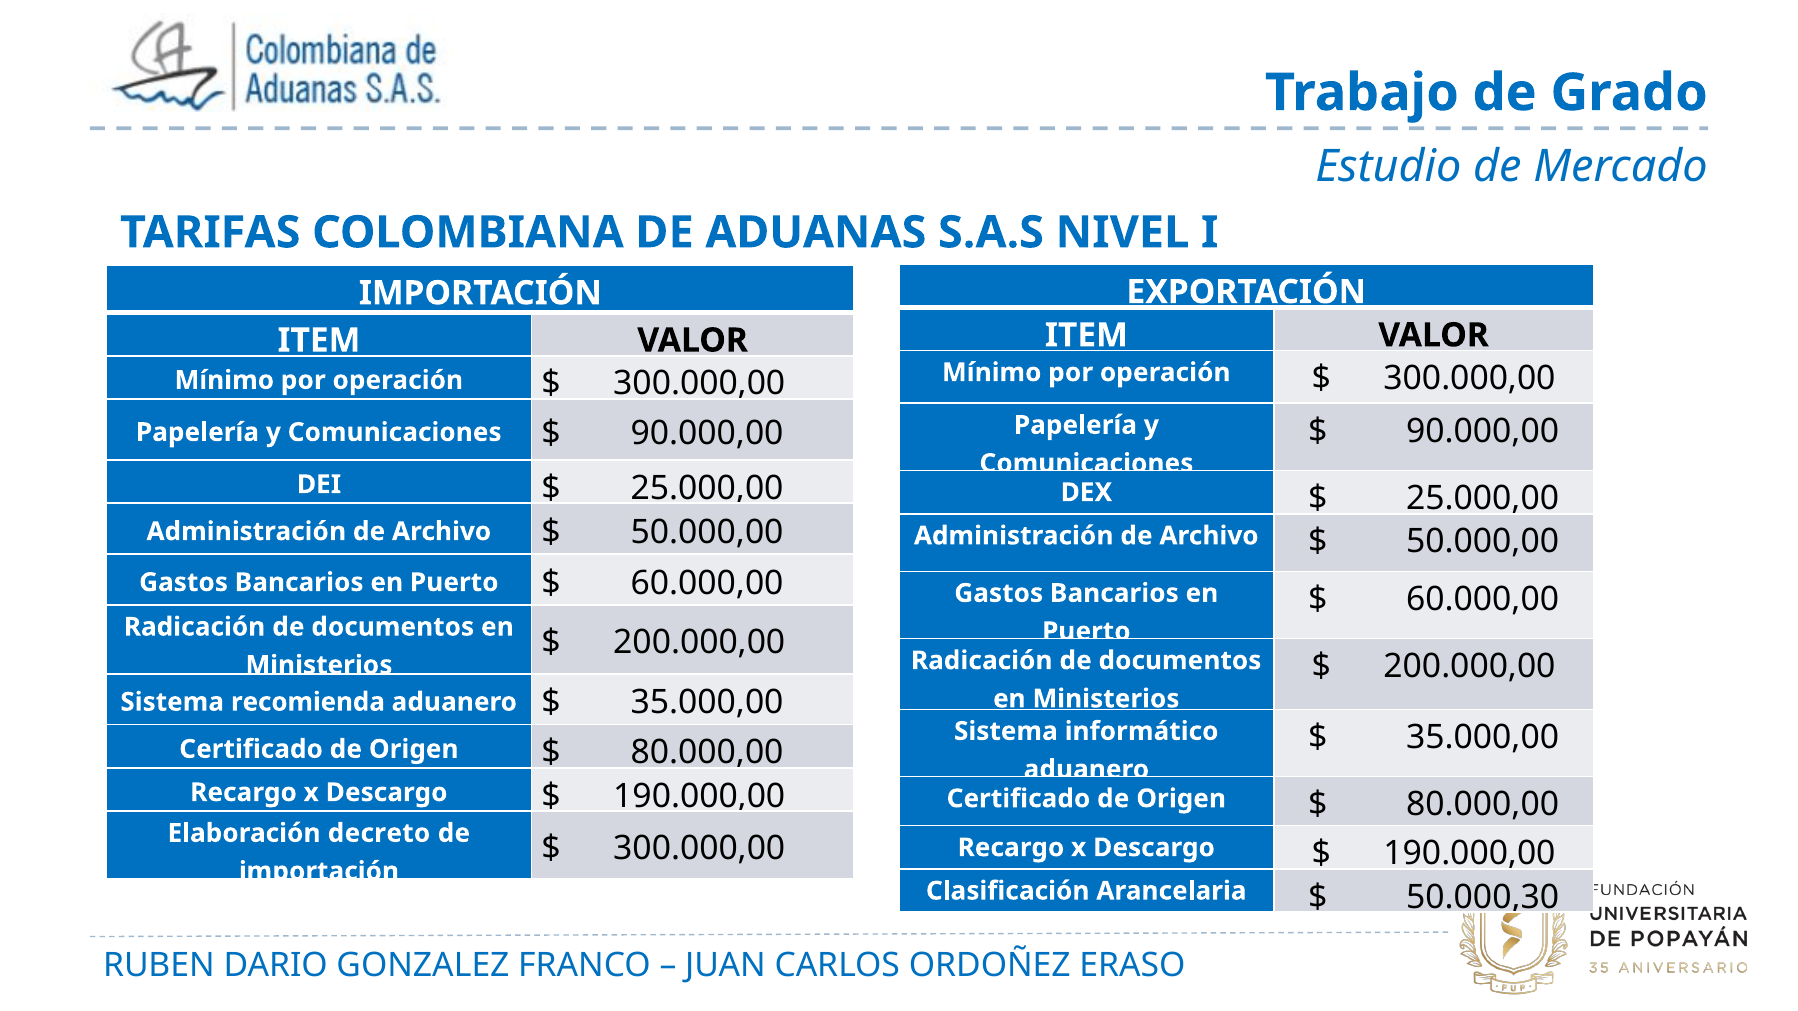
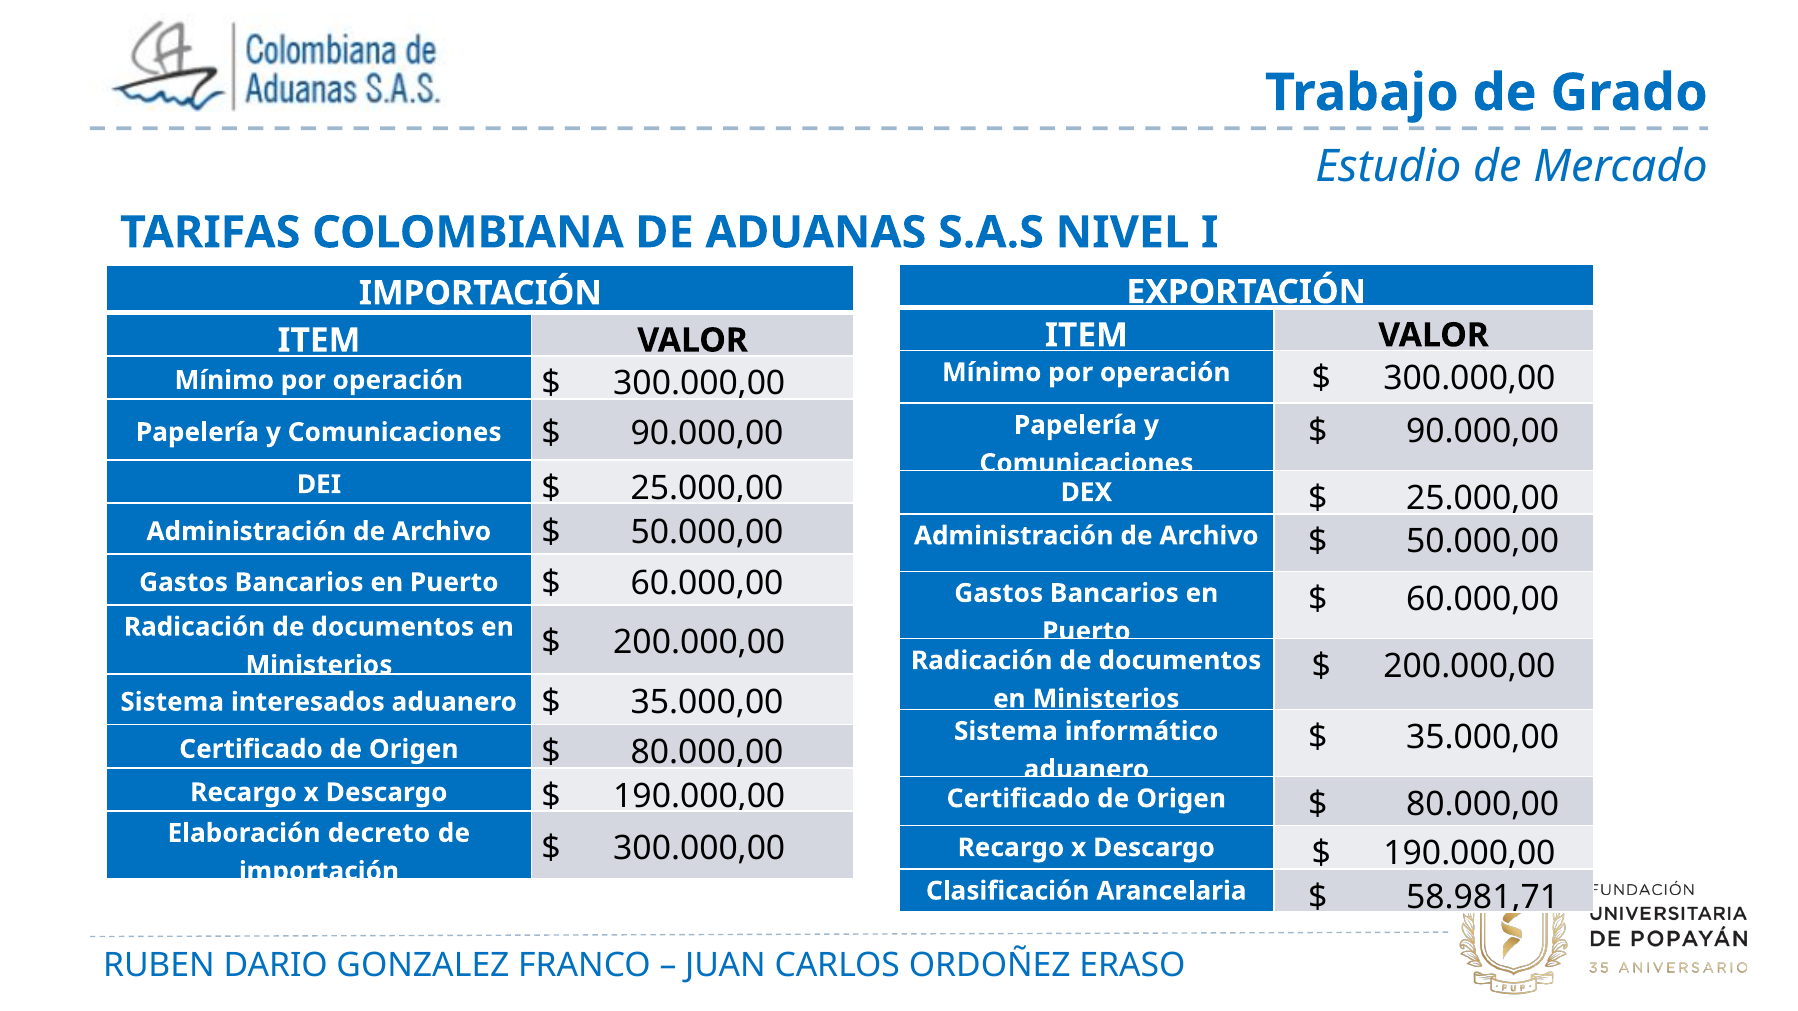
recomienda: recomienda -> interesados
50.000,30: 50.000,30 -> 58.981,71
